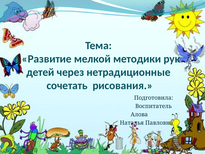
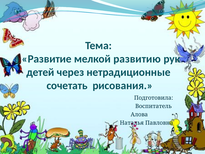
методики: методики -> развитию
